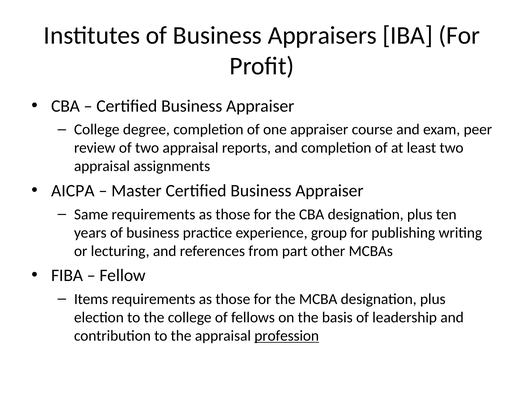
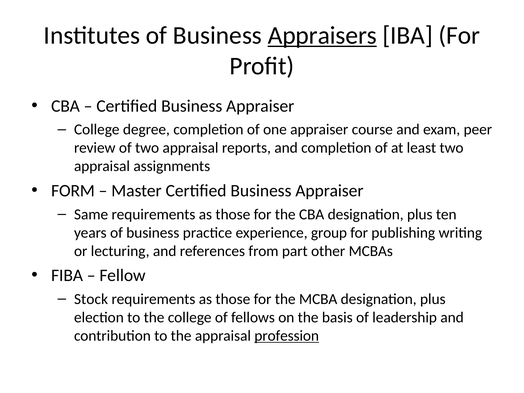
Appraisers underline: none -> present
AICPA: AICPA -> FORM
Items: Items -> Stock
